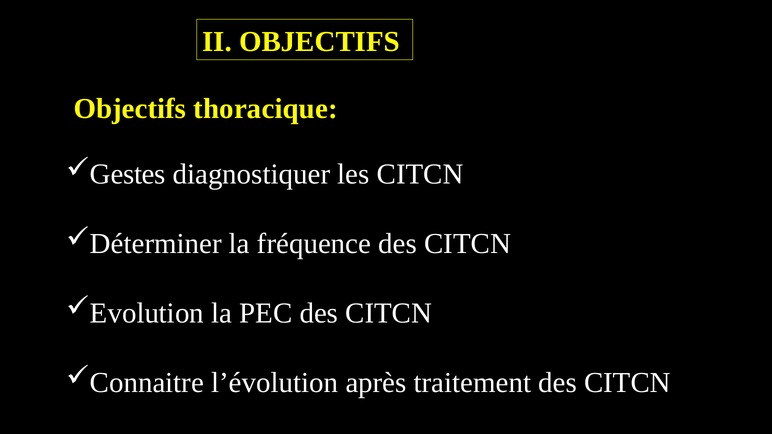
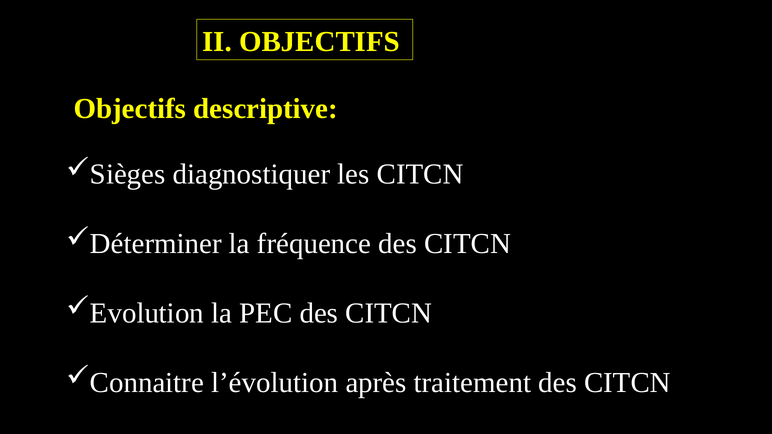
thoracique at (266, 109): thoracique -> descriptive
Gestes: Gestes -> Sièges
